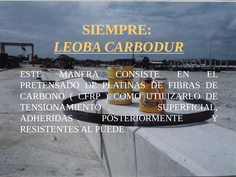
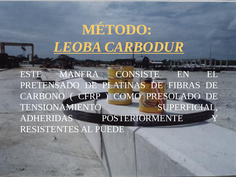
SIEMPRE: SIEMPRE -> MÉTODO
UTILIZARLO: UTILIZARLO -> PRESOLADO
